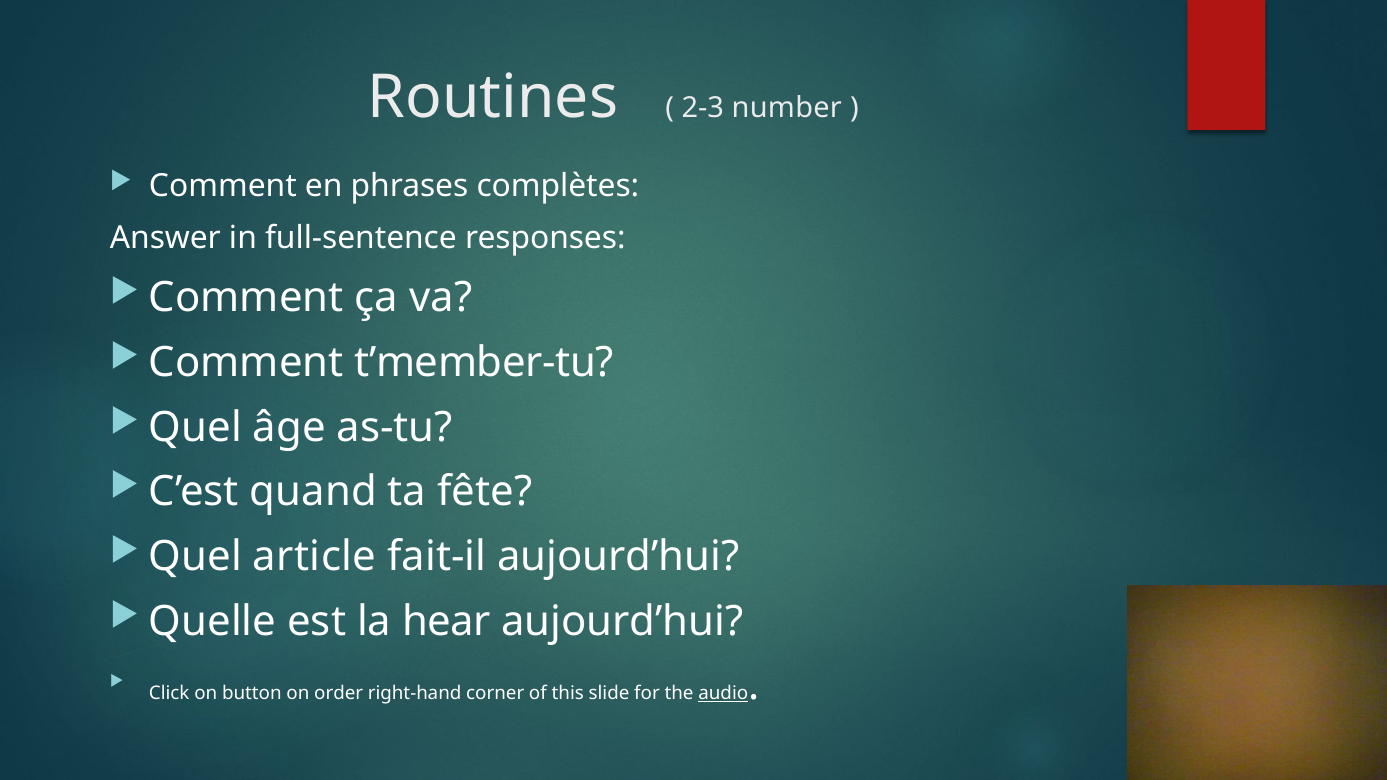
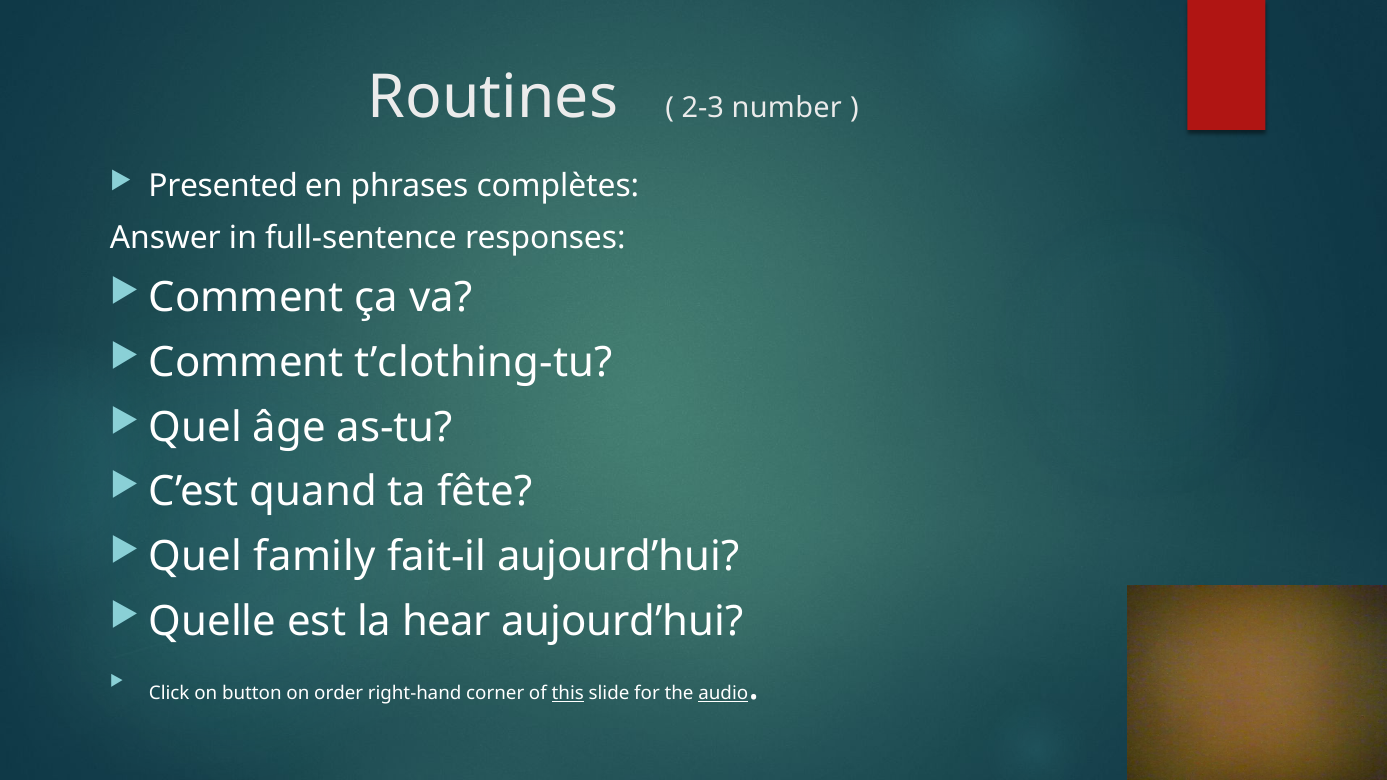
Comment at (223, 186): Comment -> Presented
t’member-tu: t’member-tu -> t’clothing-tu
article: article -> family
this underline: none -> present
